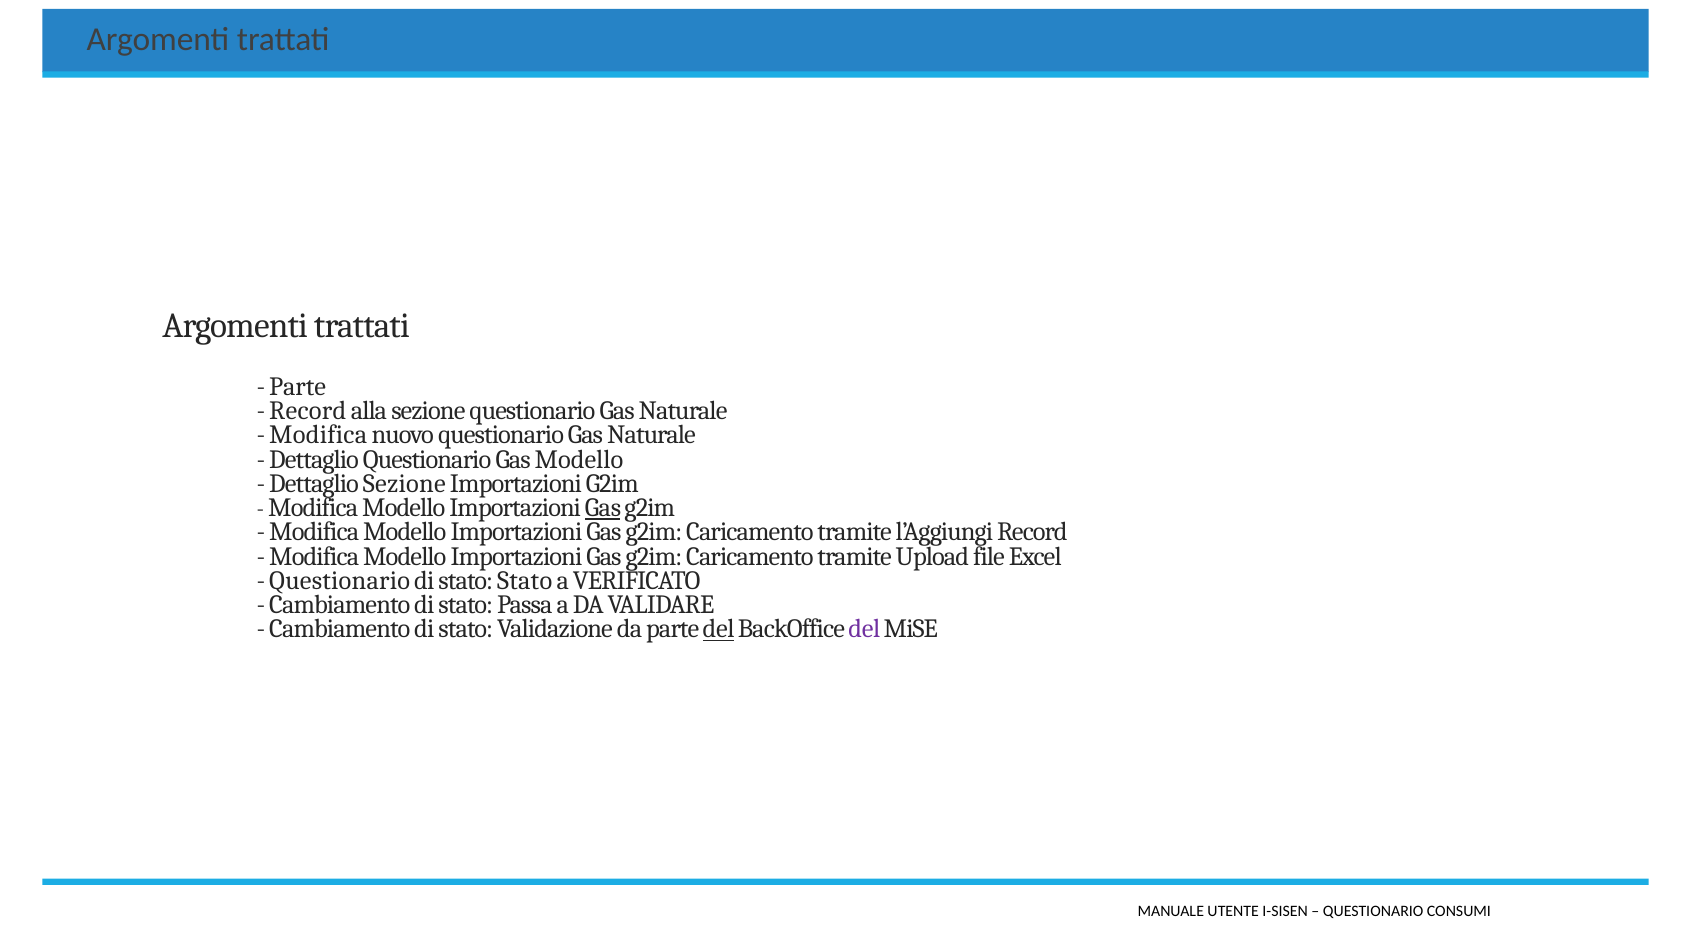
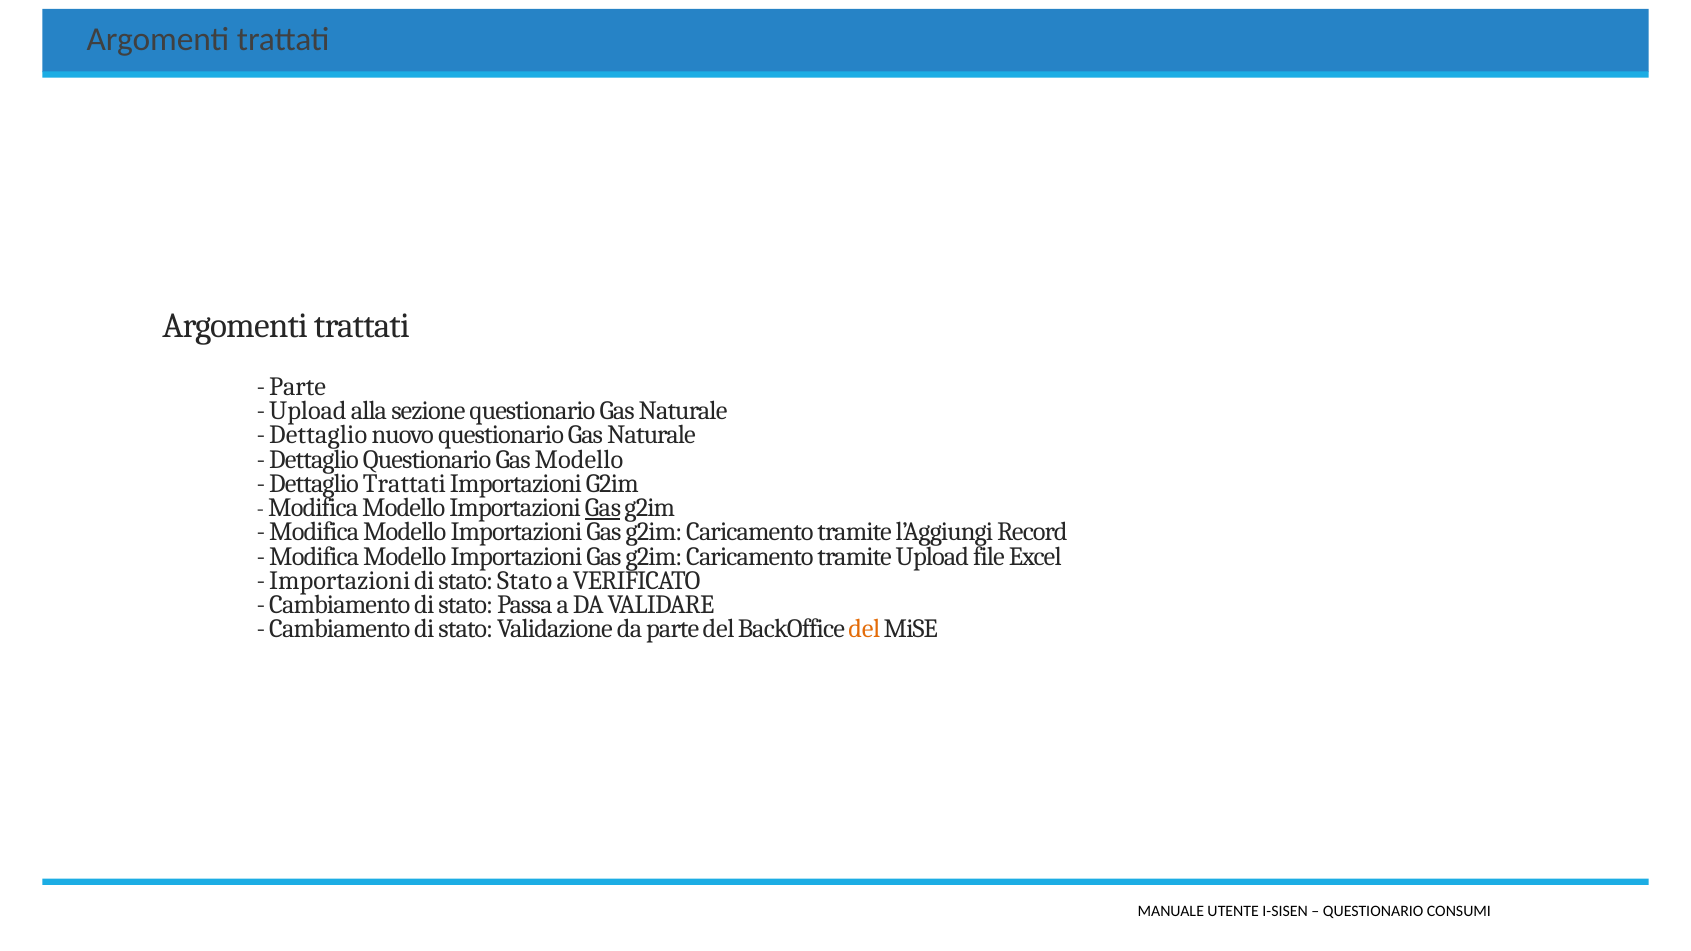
Record at (308, 411): Record -> Upload
Modifica at (318, 435): Modifica -> Dettaglio
Dettaglio Sezione: Sezione -> Trattati
Questionario at (340, 581): Questionario -> Importazioni
del at (719, 629) underline: present -> none
del at (864, 629) colour: purple -> orange
